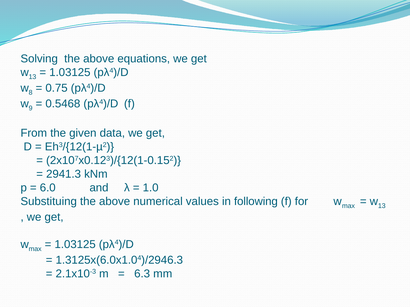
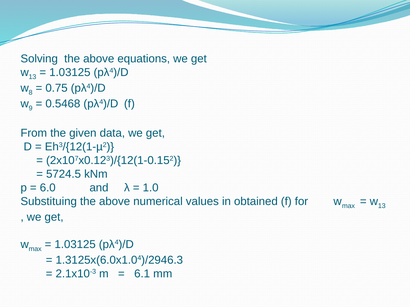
2941.3: 2941.3 -> 5724.5
following: following -> obtained
6.3: 6.3 -> 6.1
